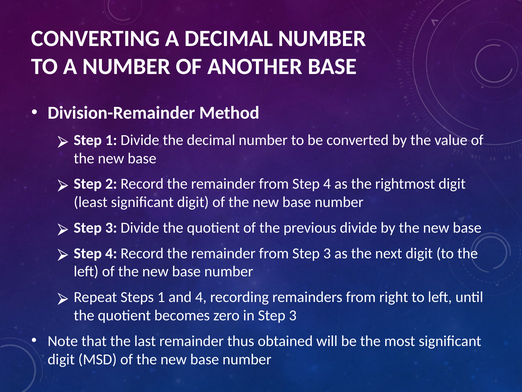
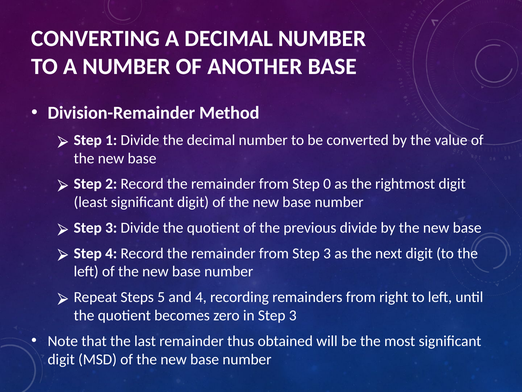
from Step 4: 4 -> 0
Steps 1: 1 -> 5
